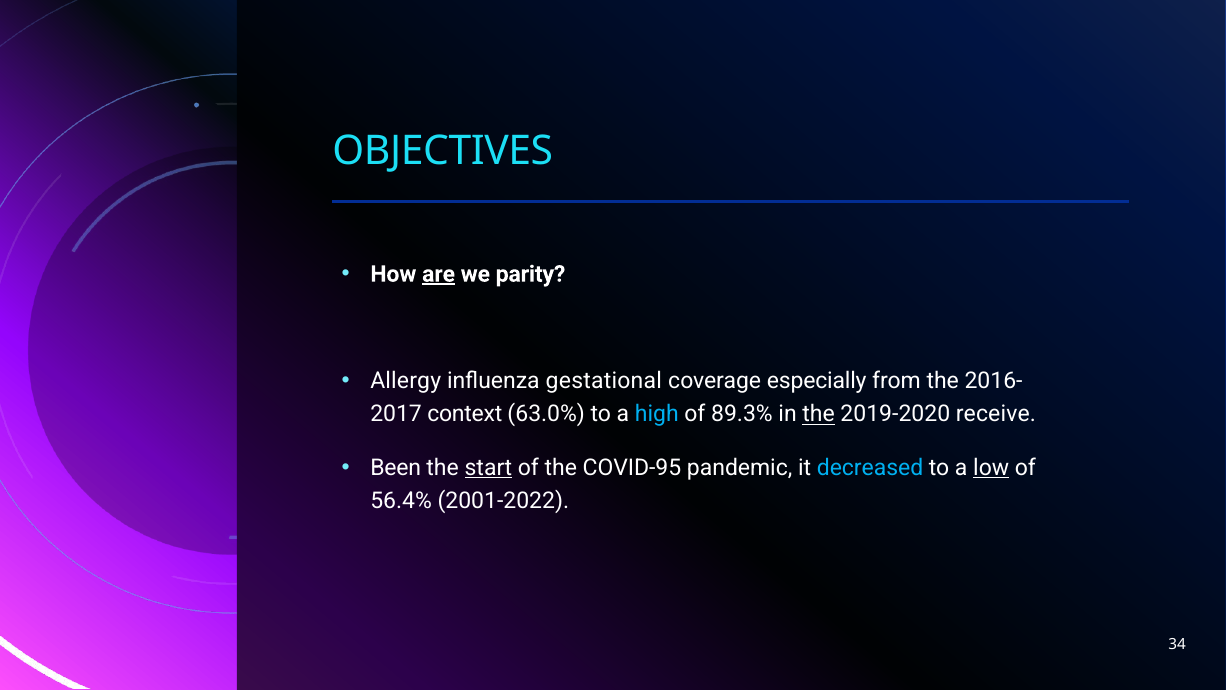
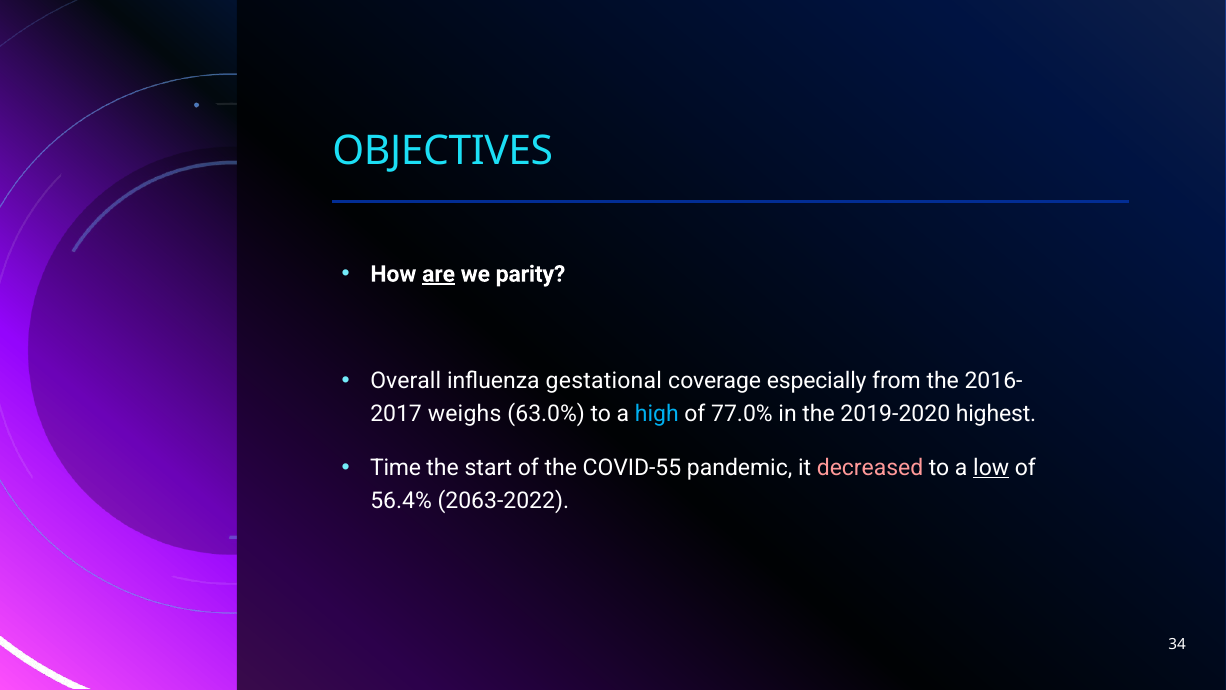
Allergy: Allergy -> Overall
context: context -> weighs
89.3%: 89.3% -> 77.0%
the at (819, 414) underline: present -> none
receive: receive -> highest
Been: Been -> Time
start underline: present -> none
COVID-95: COVID-95 -> COVID-55
decreased colour: light blue -> pink
2001-2022: 2001-2022 -> 2063-2022
